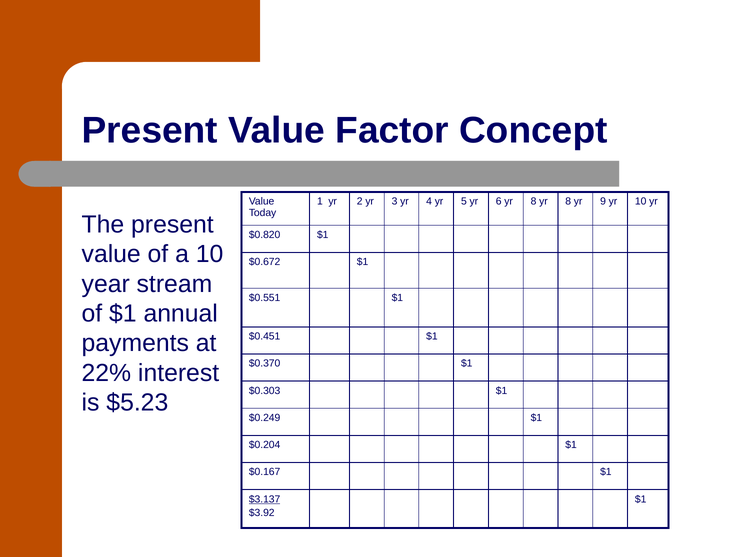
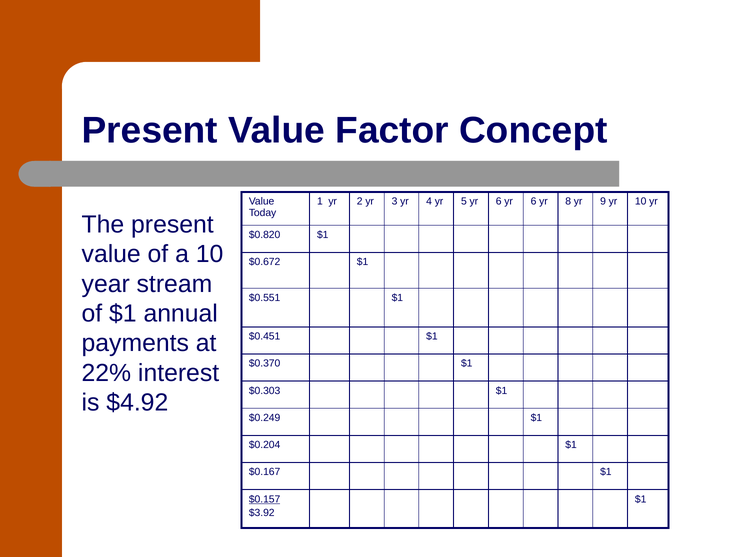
6 yr 8: 8 -> 6
$5.23: $5.23 -> $4.92
$3.137: $3.137 -> $0.157
